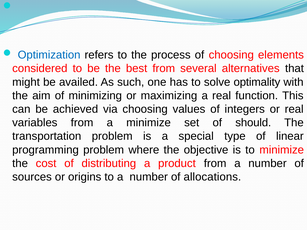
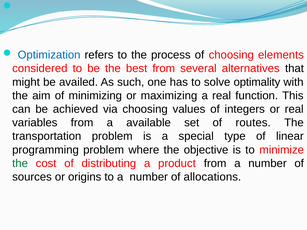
a minimize: minimize -> available
should: should -> routes
the at (20, 164) colour: black -> green
